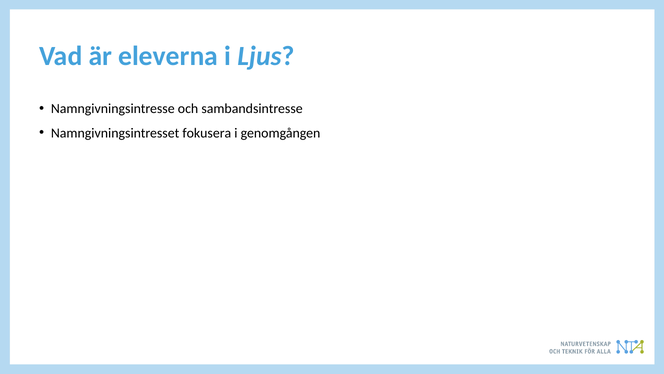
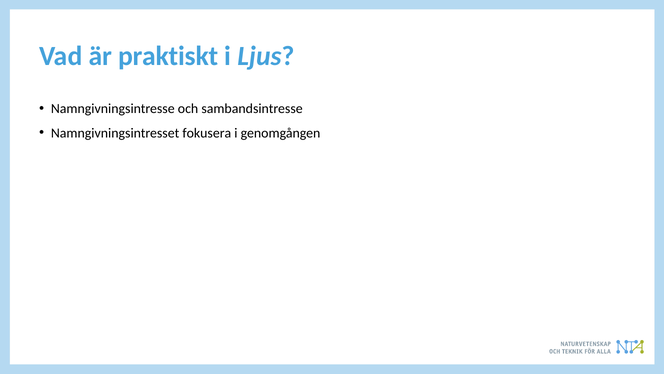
eleverna: eleverna -> praktiskt
